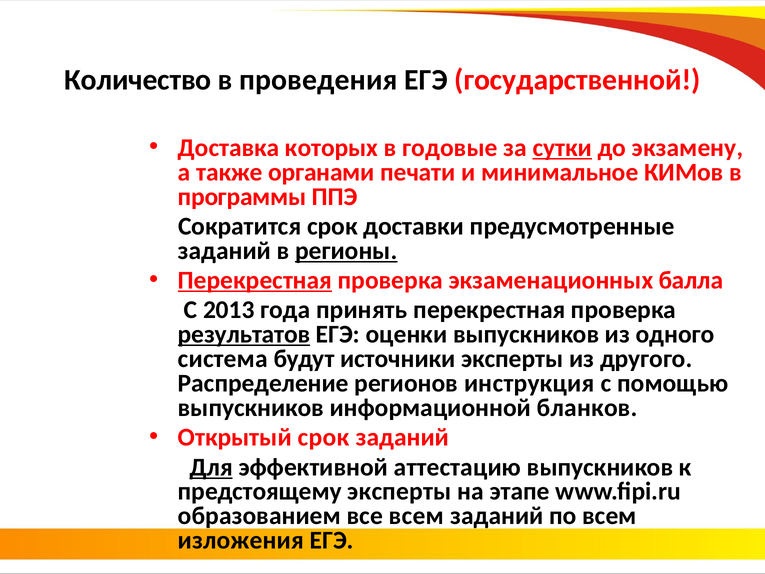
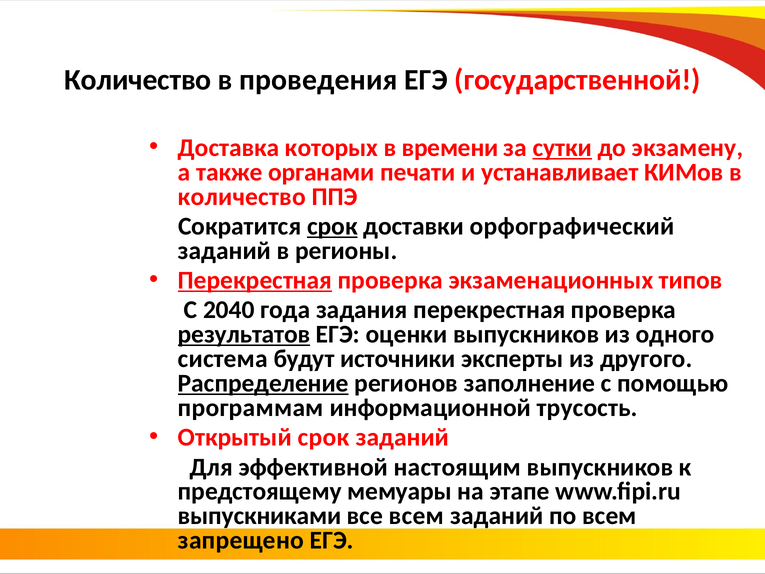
годовые: годовые -> времени
минимальное: минимальное -> устанавливает
программы at (242, 197): программы -> количество
срок at (332, 226) underline: none -> present
предусмотренные: предусмотренные -> орфографический
регионы underline: present -> none
балла: балла -> типов
2013: 2013 -> 2040
принять: принять -> задания
Распределение underline: none -> present
инструкция: инструкция -> заполнение
выпускников at (251, 408): выпускников -> программам
бланков: бланков -> трусость
Для underline: present -> none
аттестацию: аттестацию -> настоящим
предстоящему эксперты: эксперты -> мемуары
образованием: образованием -> выпускниками
изложения: изложения -> запрещено
